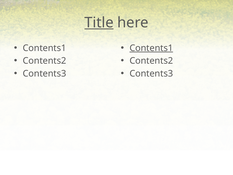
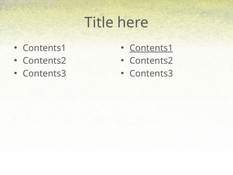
Title underline: present -> none
